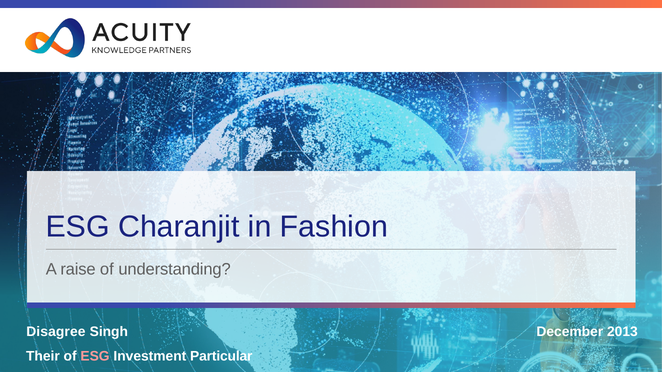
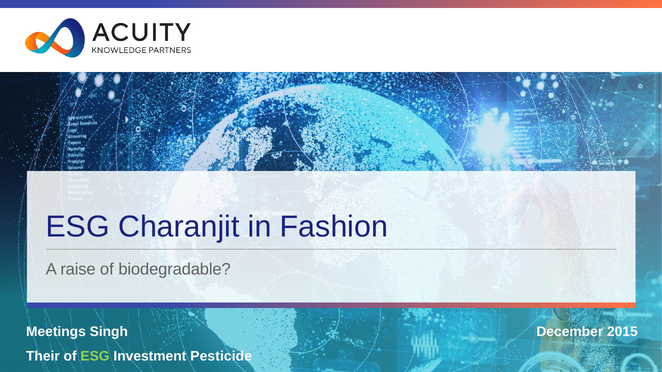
understanding: understanding -> biodegradable
Disagree: Disagree -> Meetings
2013: 2013 -> 2015
ESG at (95, 357) colour: pink -> light green
Particular: Particular -> Pesticide
